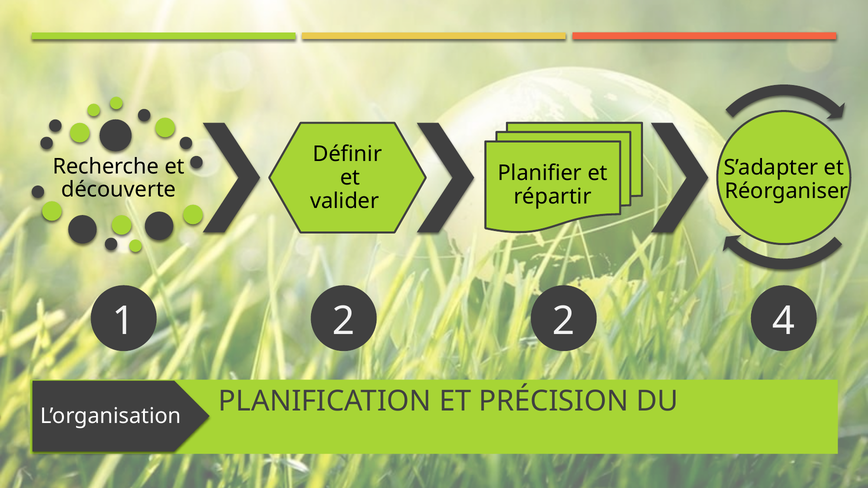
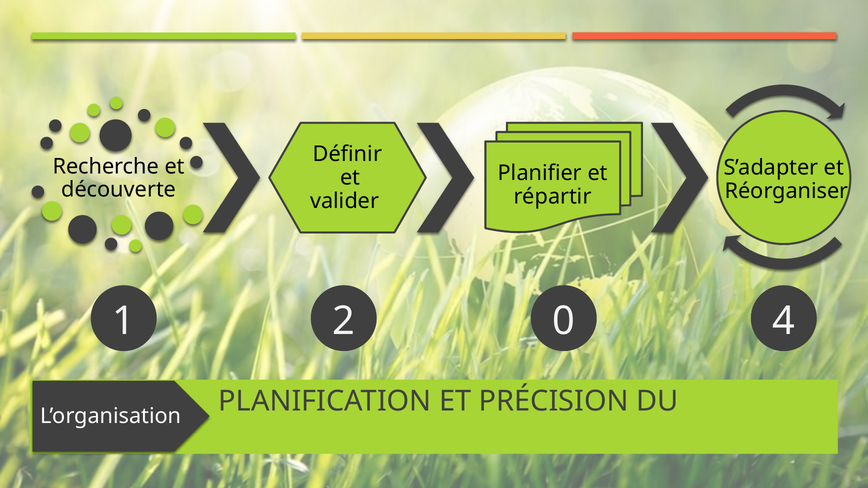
2 2: 2 -> 0
